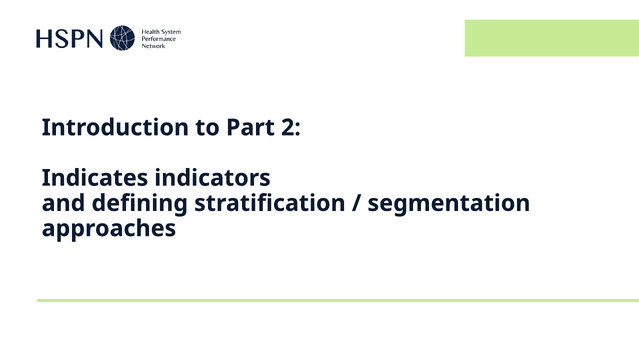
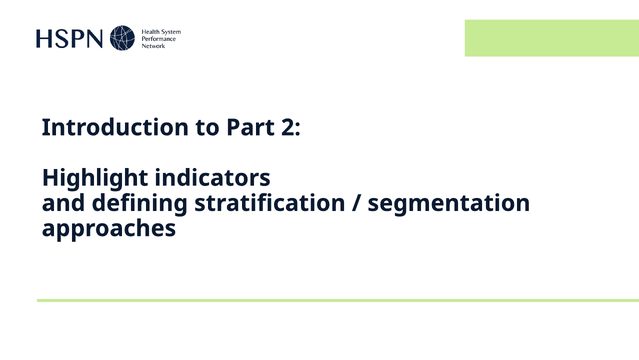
Indicates: Indicates -> Highlight
